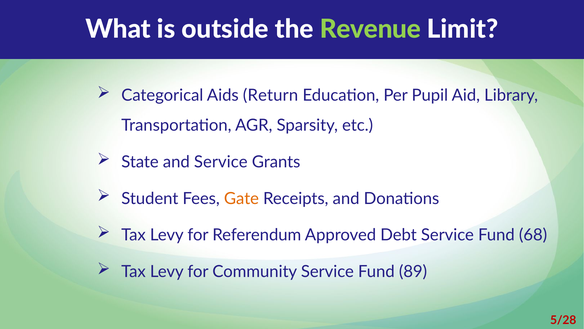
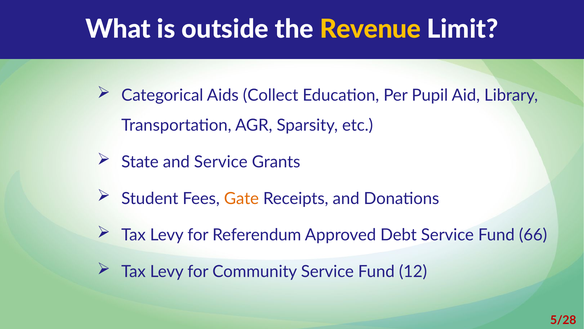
Revenue colour: light green -> yellow
Return: Return -> Collect
68: 68 -> 66
89: 89 -> 12
